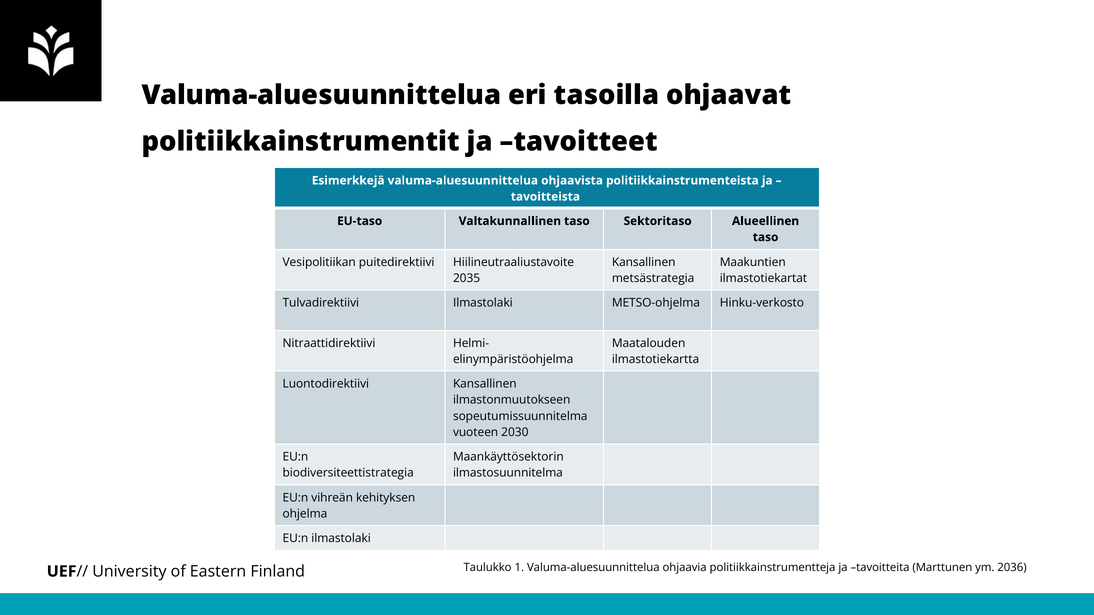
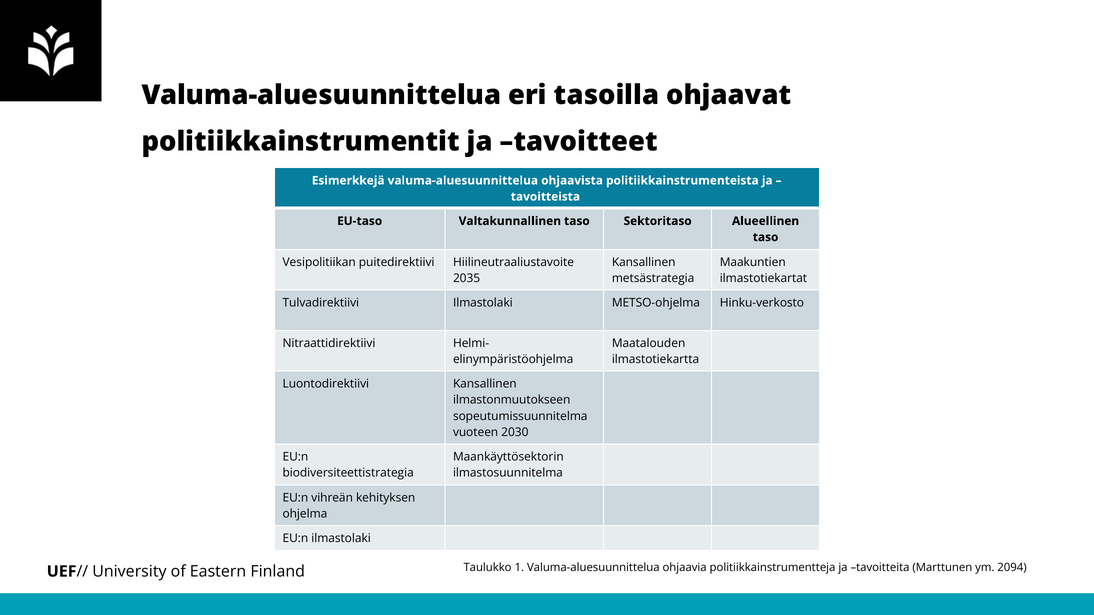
2036: 2036 -> 2094
